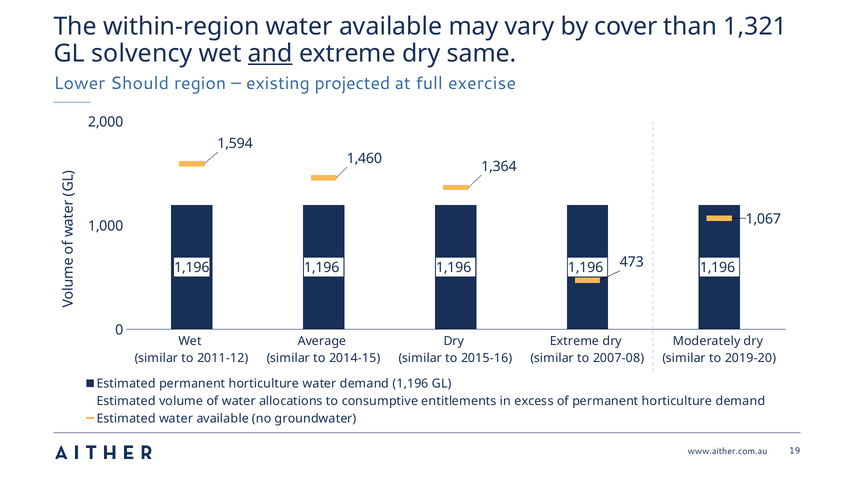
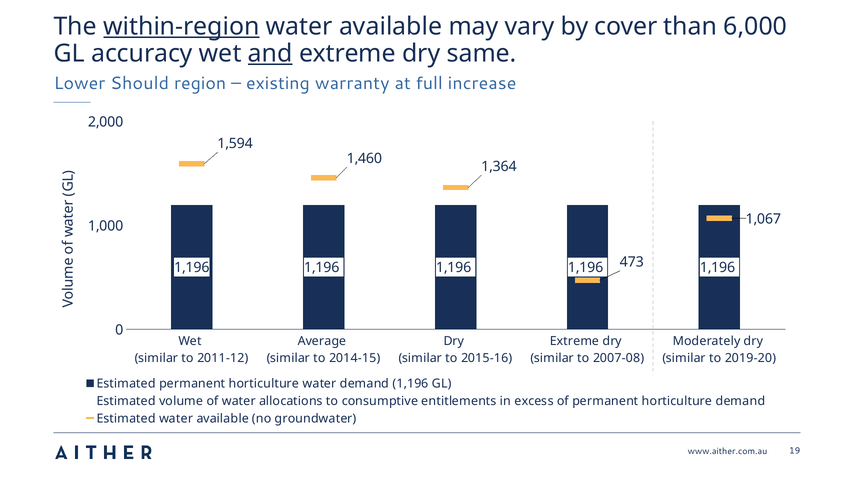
within-region underline: none -> present
1,321: 1,321 -> 6,000
solvency: solvency -> accuracy
projected: projected -> warranty
exercise: exercise -> increase
